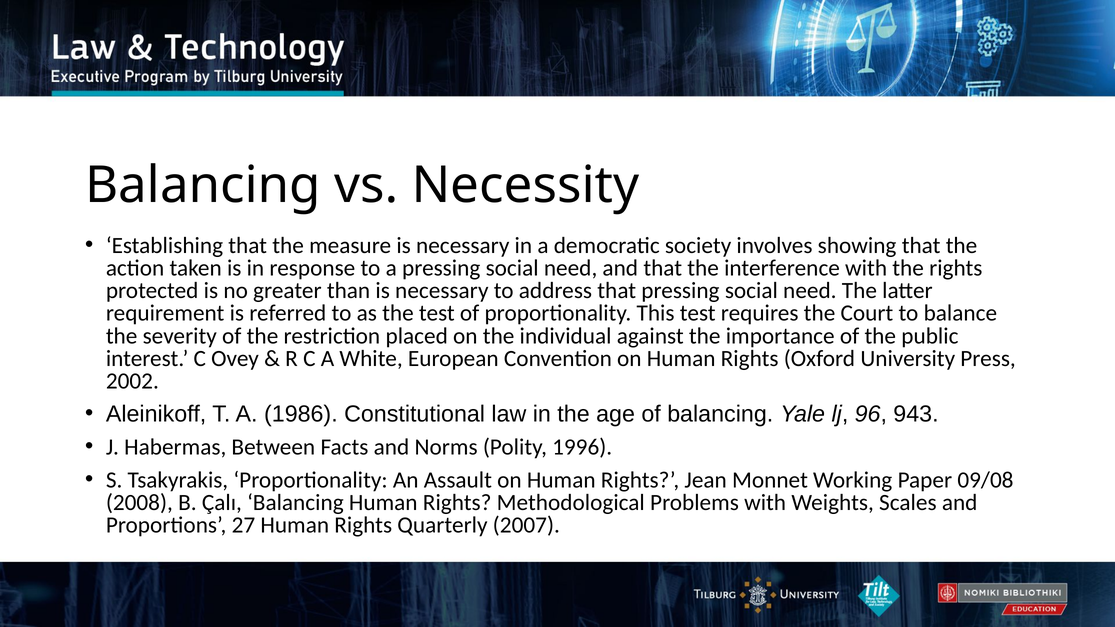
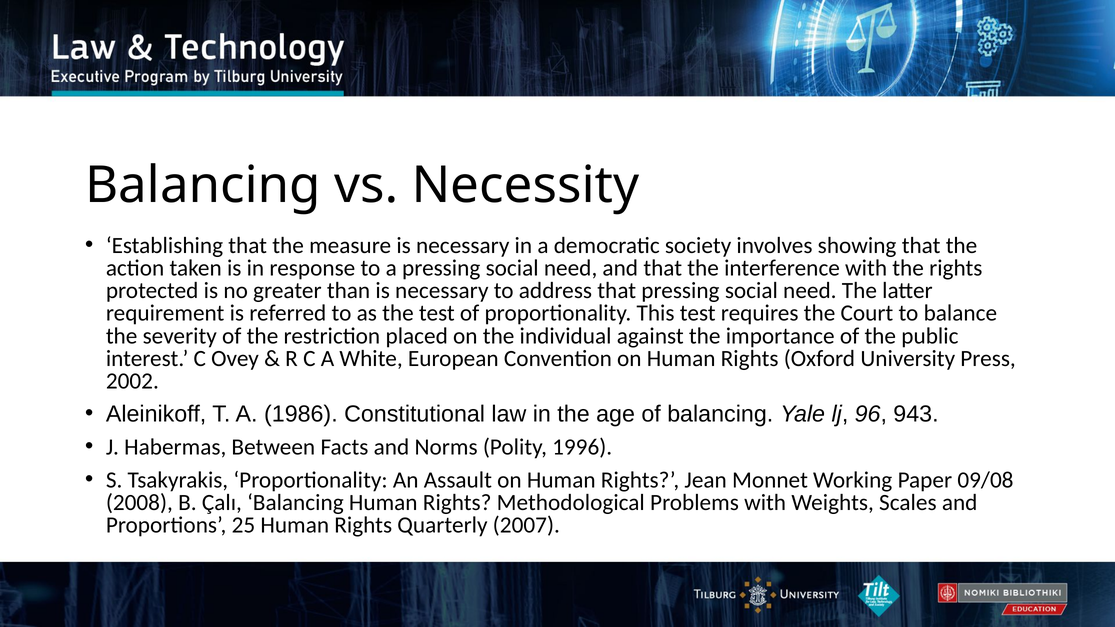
27: 27 -> 25
